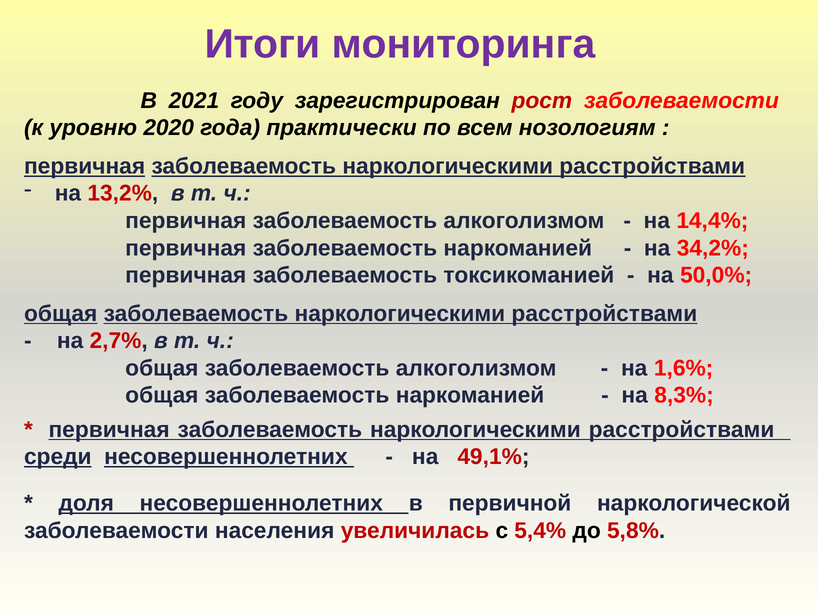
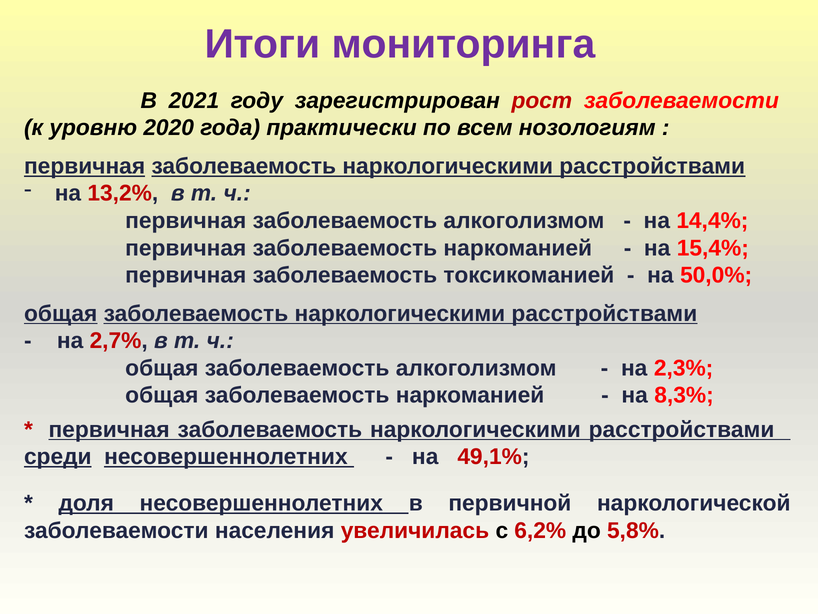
34,2%: 34,2% -> 15,4%
1,6%: 1,6% -> 2,3%
5,4%: 5,4% -> 6,2%
